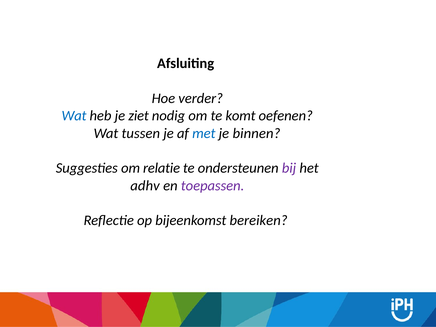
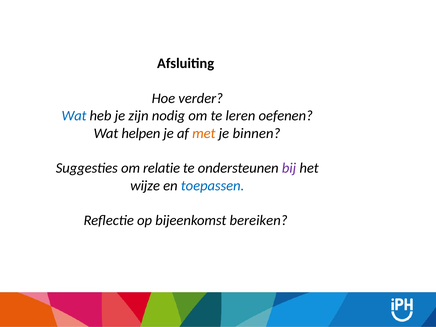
ziet: ziet -> zijn
komt: komt -> leren
tussen: tussen -> helpen
met colour: blue -> orange
adhv: adhv -> wijze
toepassen colour: purple -> blue
